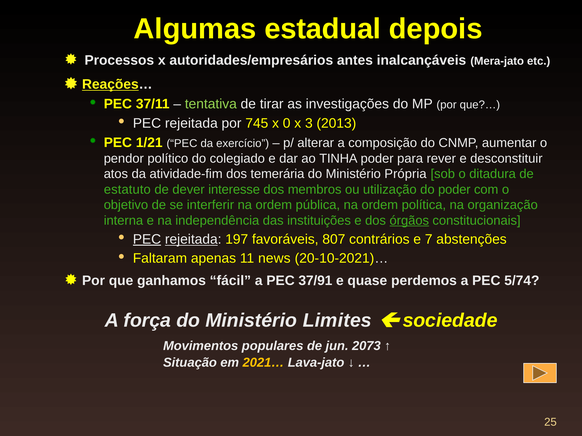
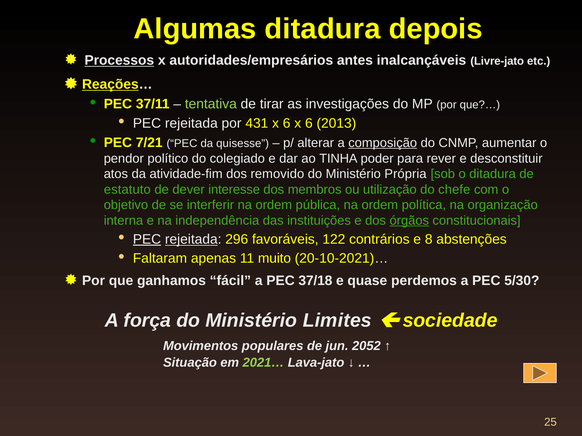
Algumas estadual: estadual -> ditadura
Processos underline: none -> present
Mera-jato: Mera-jato -> Livre-jato
745: 745 -> 431
0 at (287, 123): 0 -> 6
3 at (309, 123): 3 -> 6
1/21: 1/21 -> 7/21
exercício: exercício -> quisesse
composição underline: none -> present
temerária: temerária -> removido
do poder: poder -> chefe
197: 197 -> 296
807: 807 -> 122
7: 7 -> 8
news: news -> muito
37/91: 37/91 -> 37/18
5/74: 5/74 -> 5/30
2073: 2073 -> 2052
2021… colour: yellow -> light green
